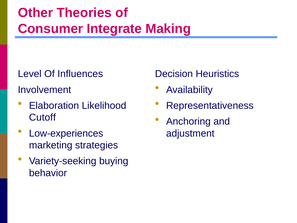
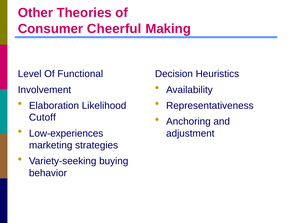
Integrate: Integrate -> Cheerful
Influences: Influences -> Functional
